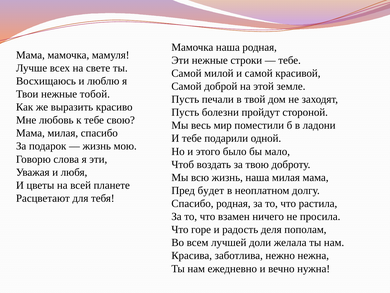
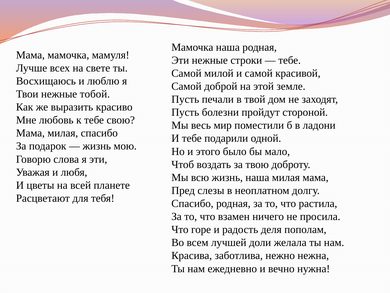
будет: будет -> слезы
